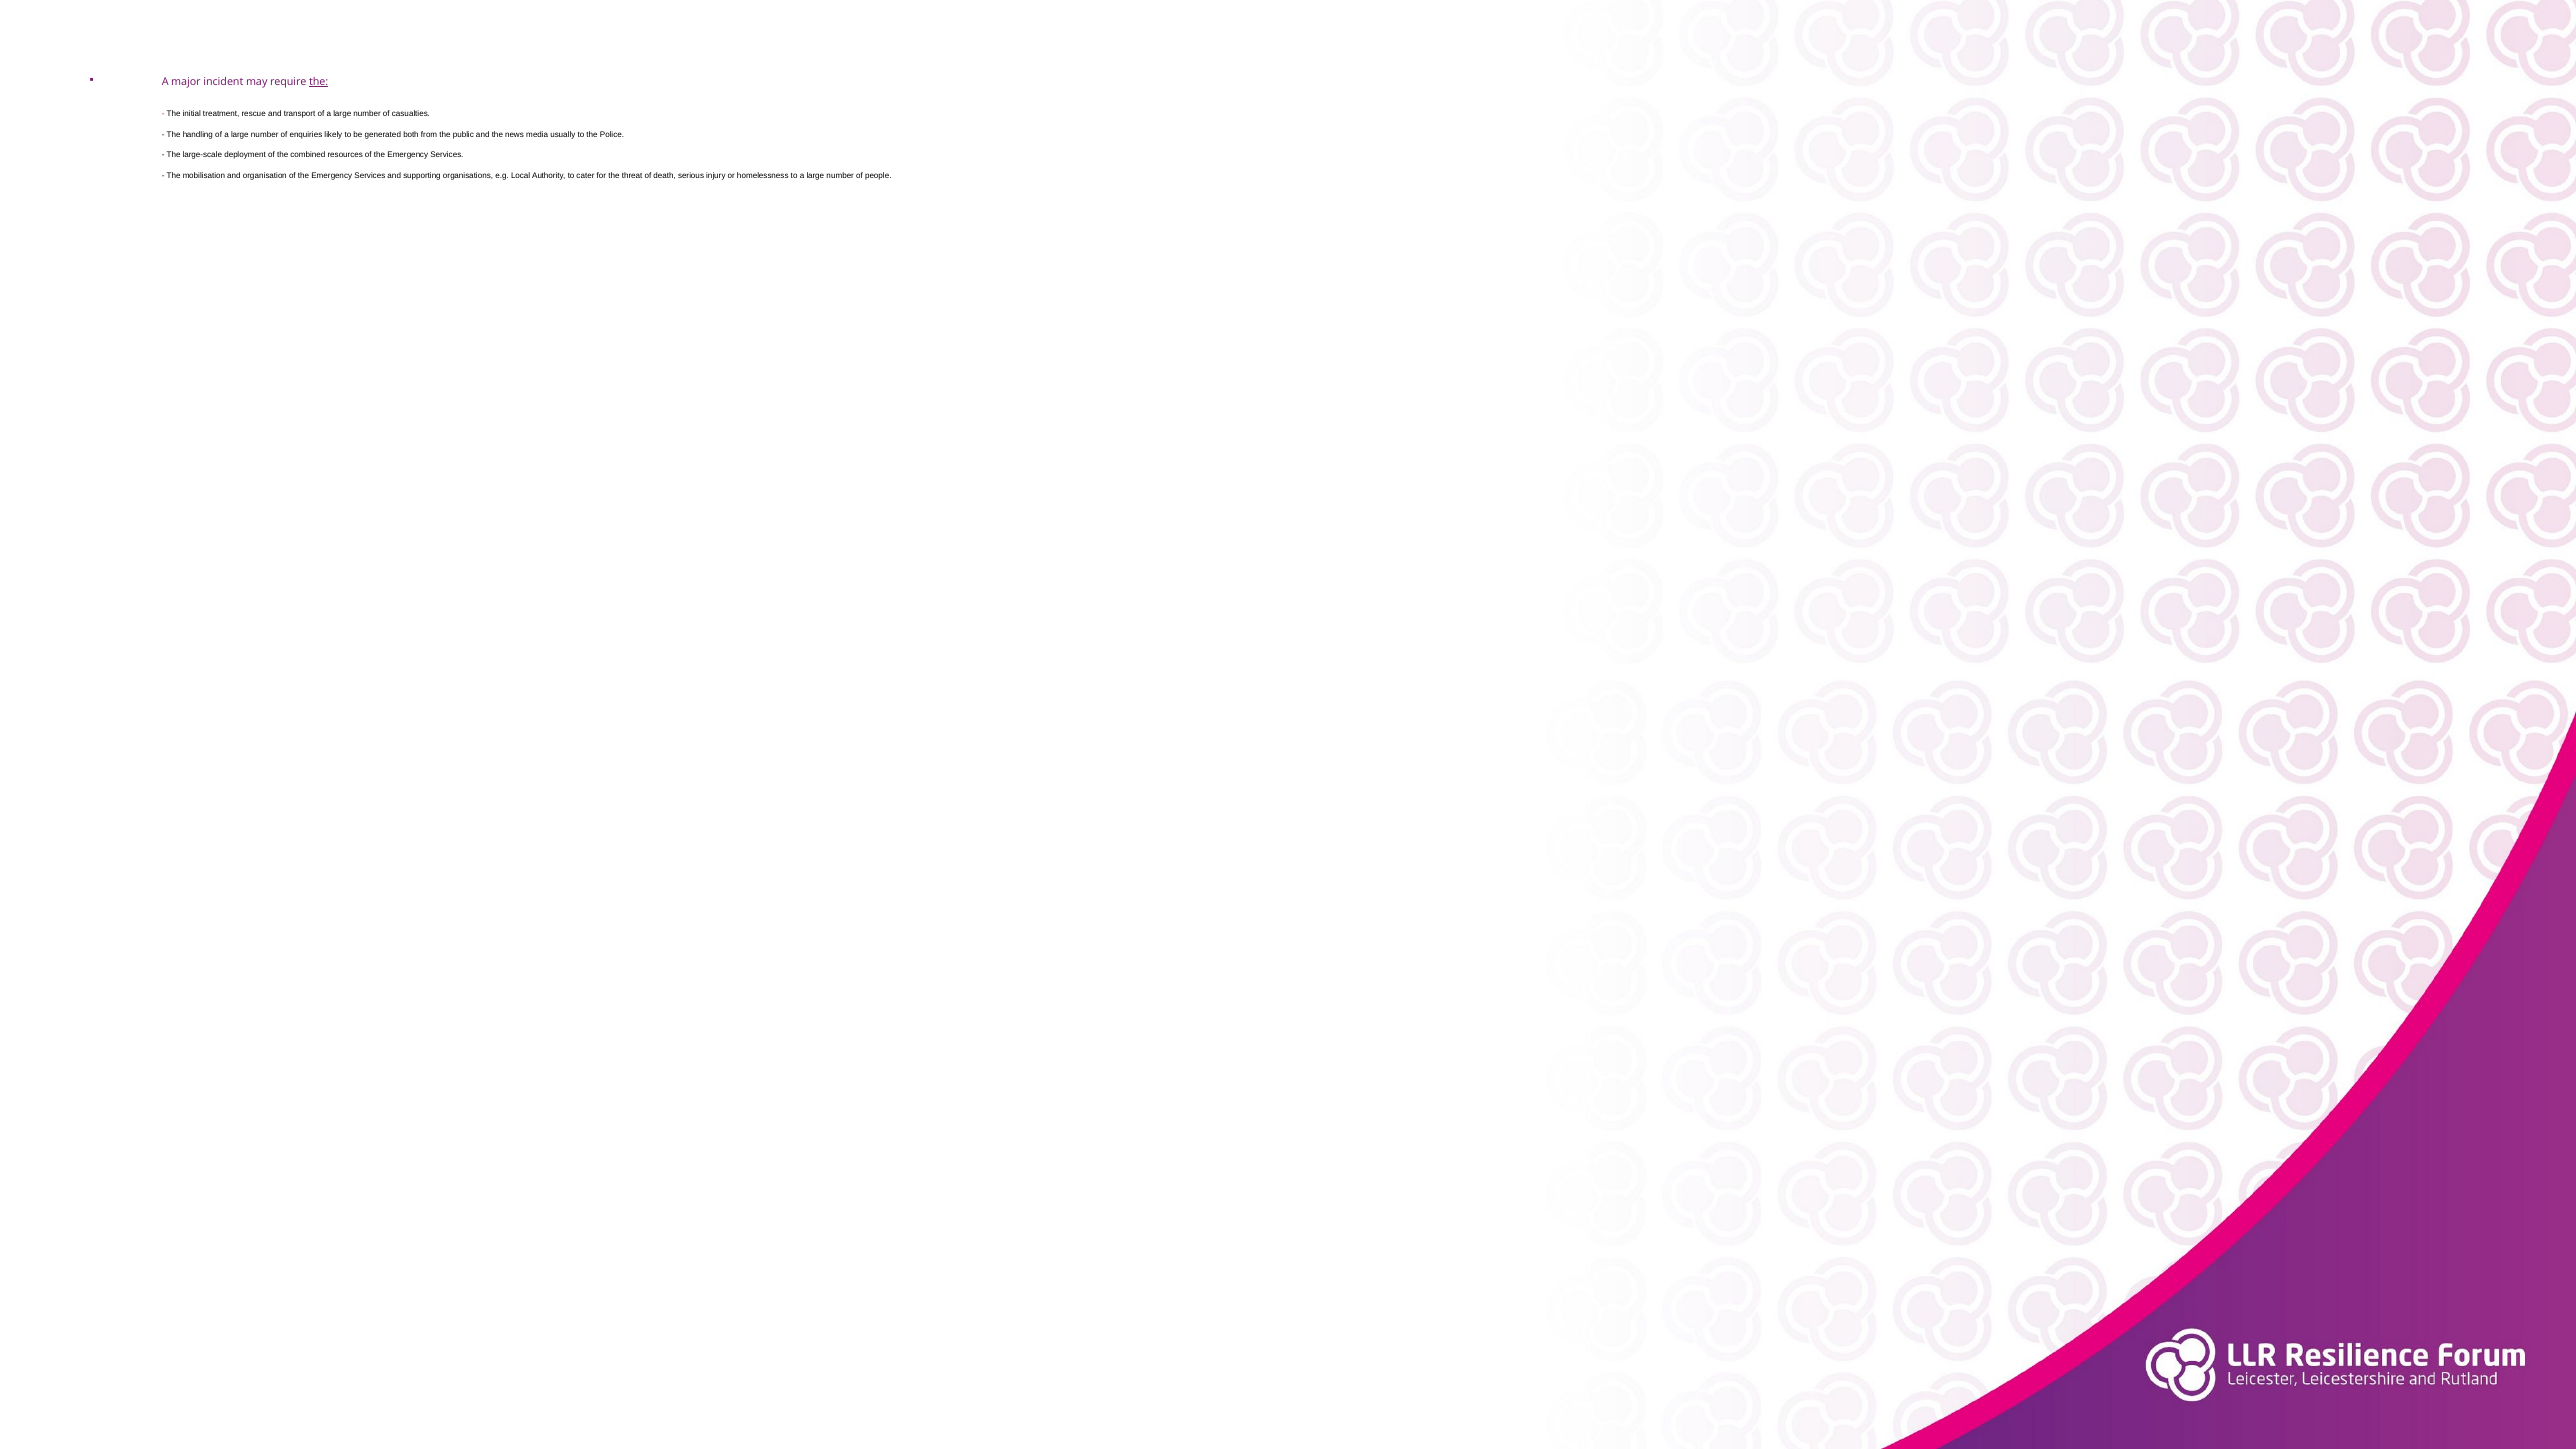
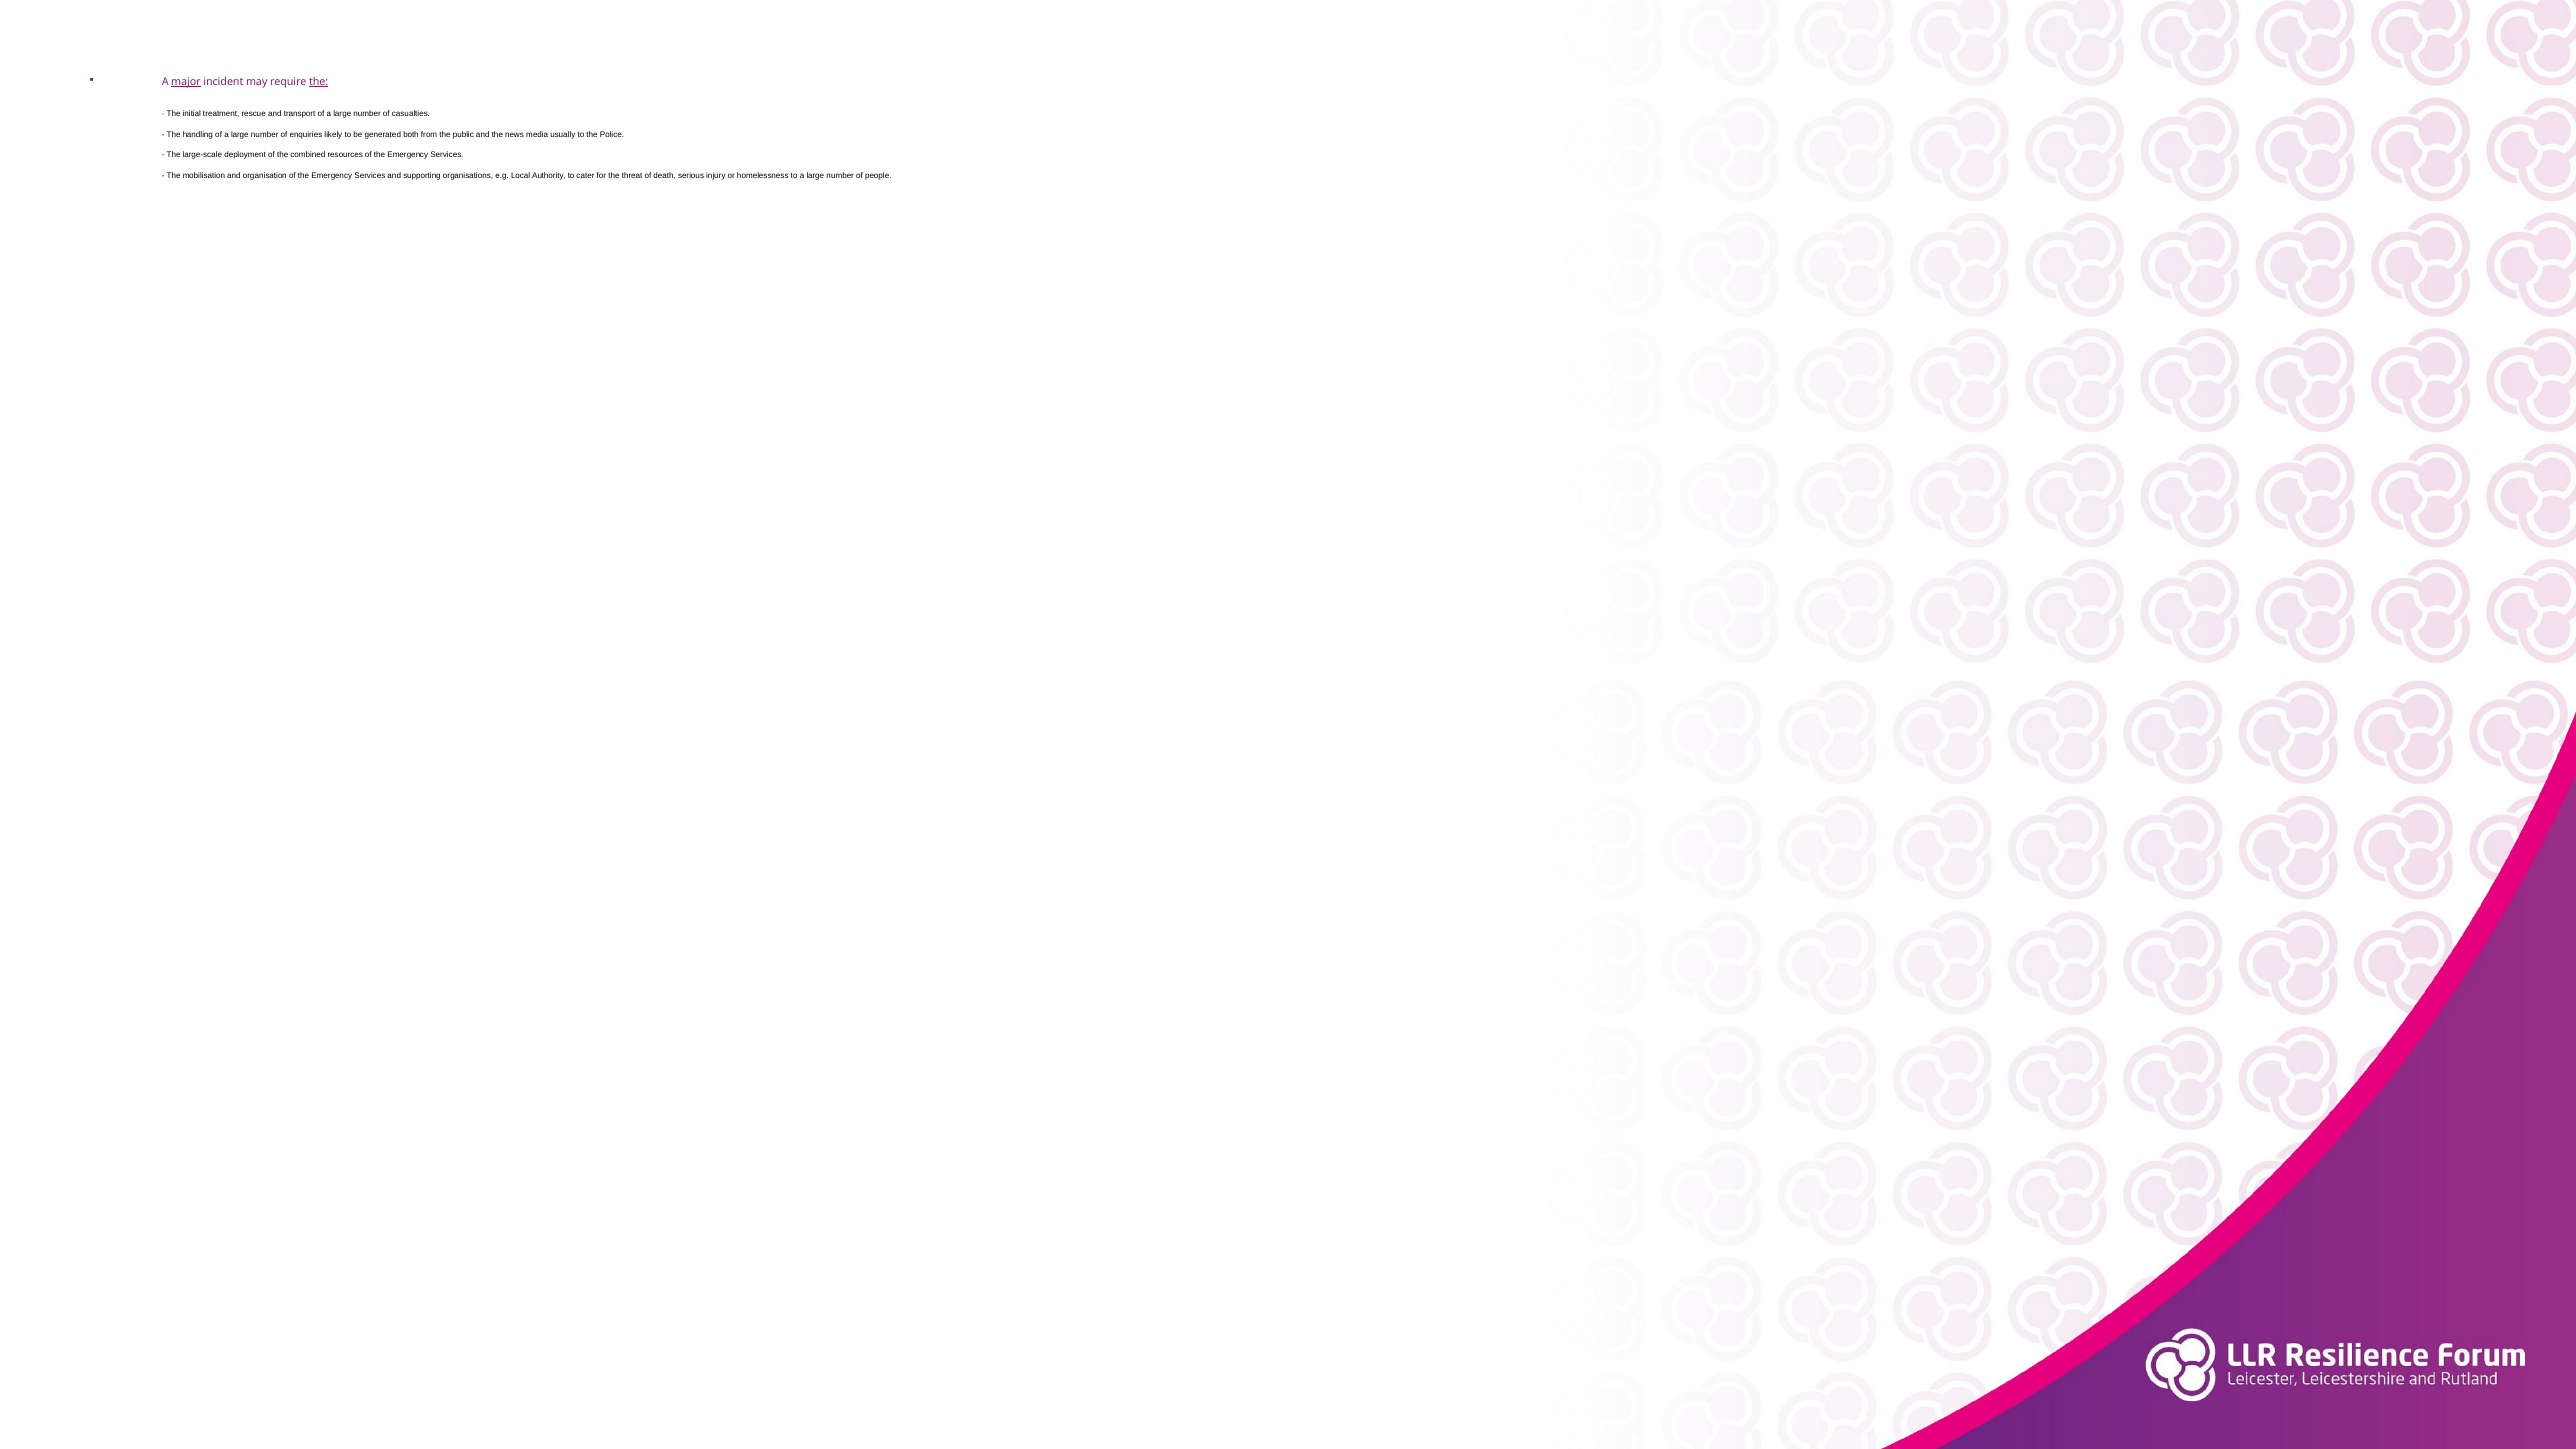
major underline: none -> present
